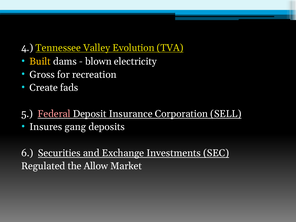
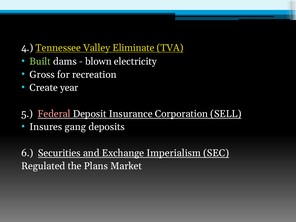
Evolution: Evolution -> Eliminate
Built colour: yellow -> light green
fads: fads -> year
Investments: Investments -> Imperialism
Allow: Allow -> Plans
